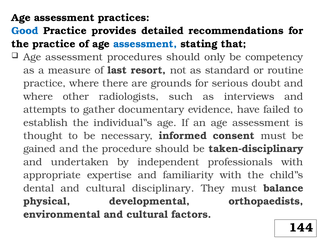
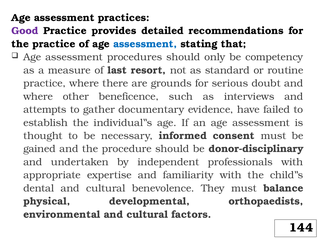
Good colour: blue -> purple
radiologists: radiologists -> beneficence
taken-disciplinary: taken-disciplinary -> donor-disciplinary
disciplinary: disciplinary -> benevolence
